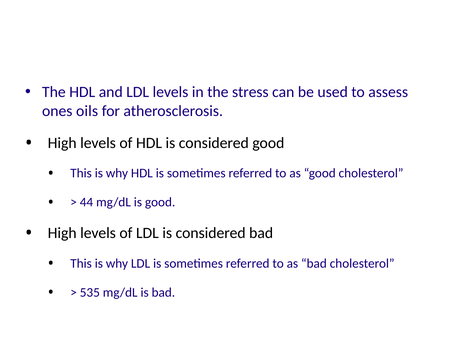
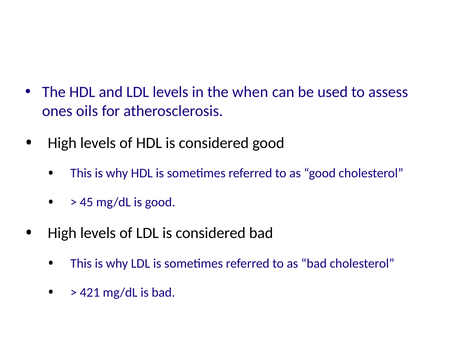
stress: stress -> when
44: 44 -> 45
535: 535 -> 421
